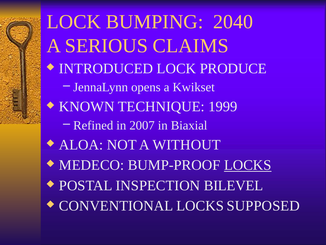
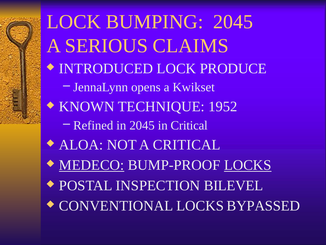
BUMPING 2040: 2040 -> 2045
1999: 1999 -> 1952
in 2007: 2007 -> 2045
in Biaxial: Biaxial -> Critical
A WITHOUT: WITHOUT -> CRITICAL
MEDECO underline: none -> present
SUPPOSED: SUPPOSED -> BYPASSED
